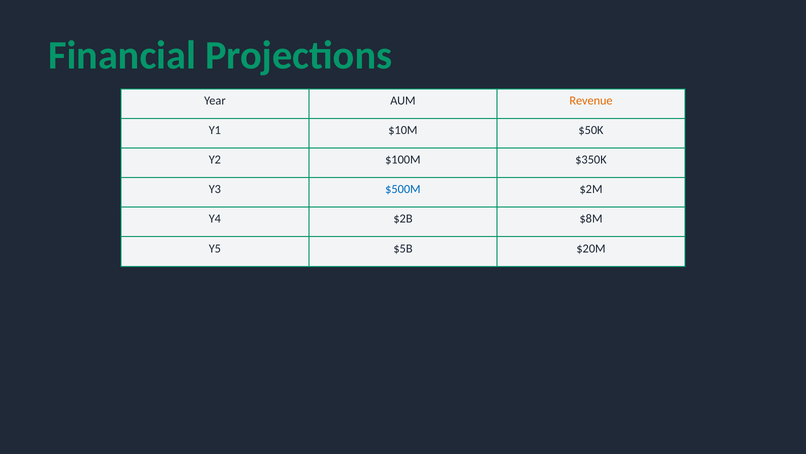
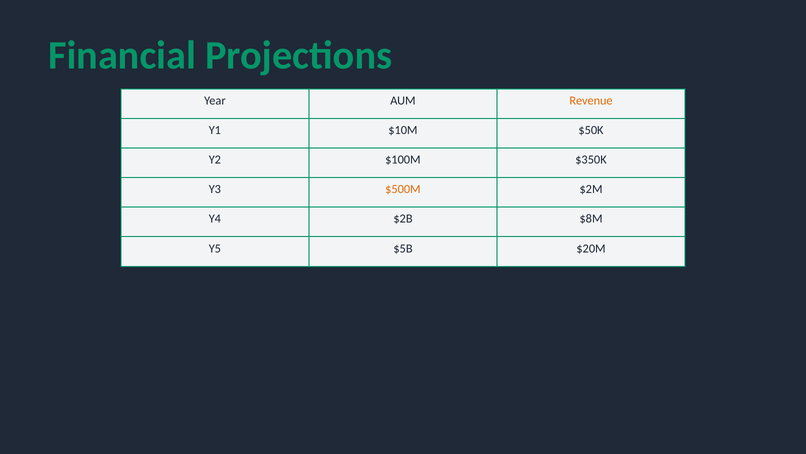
$500M colour: blue -> orange
